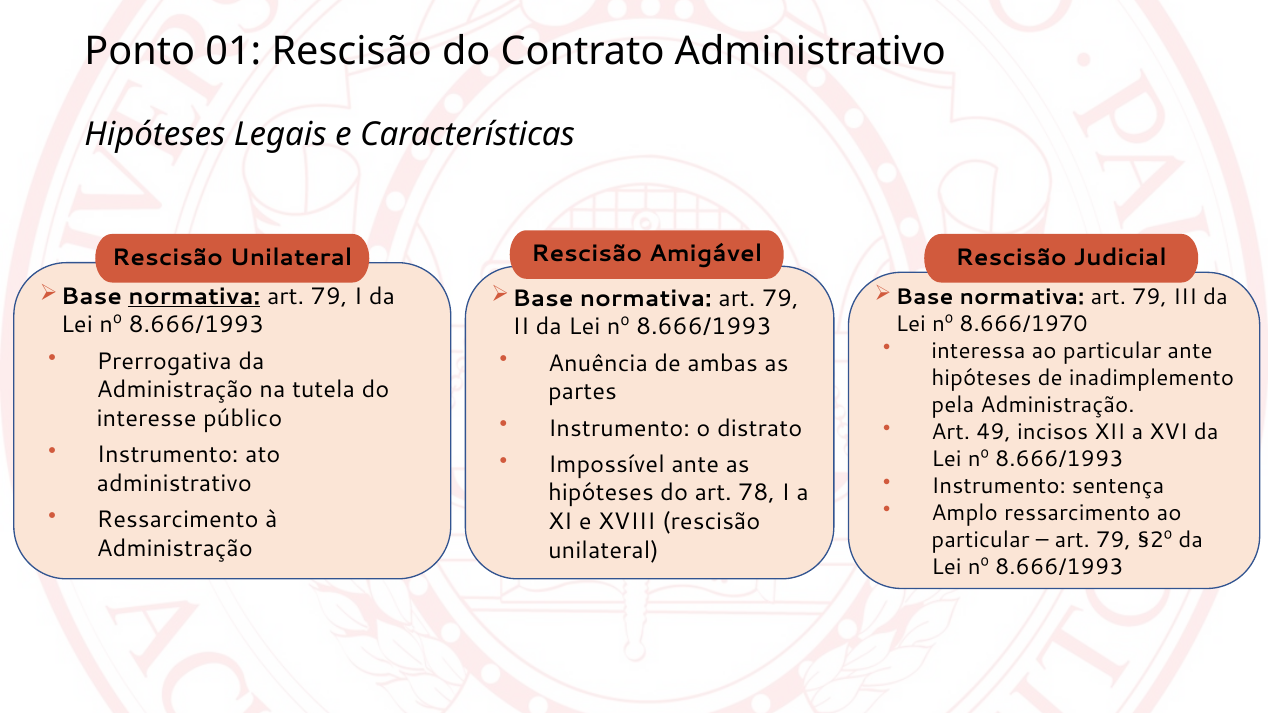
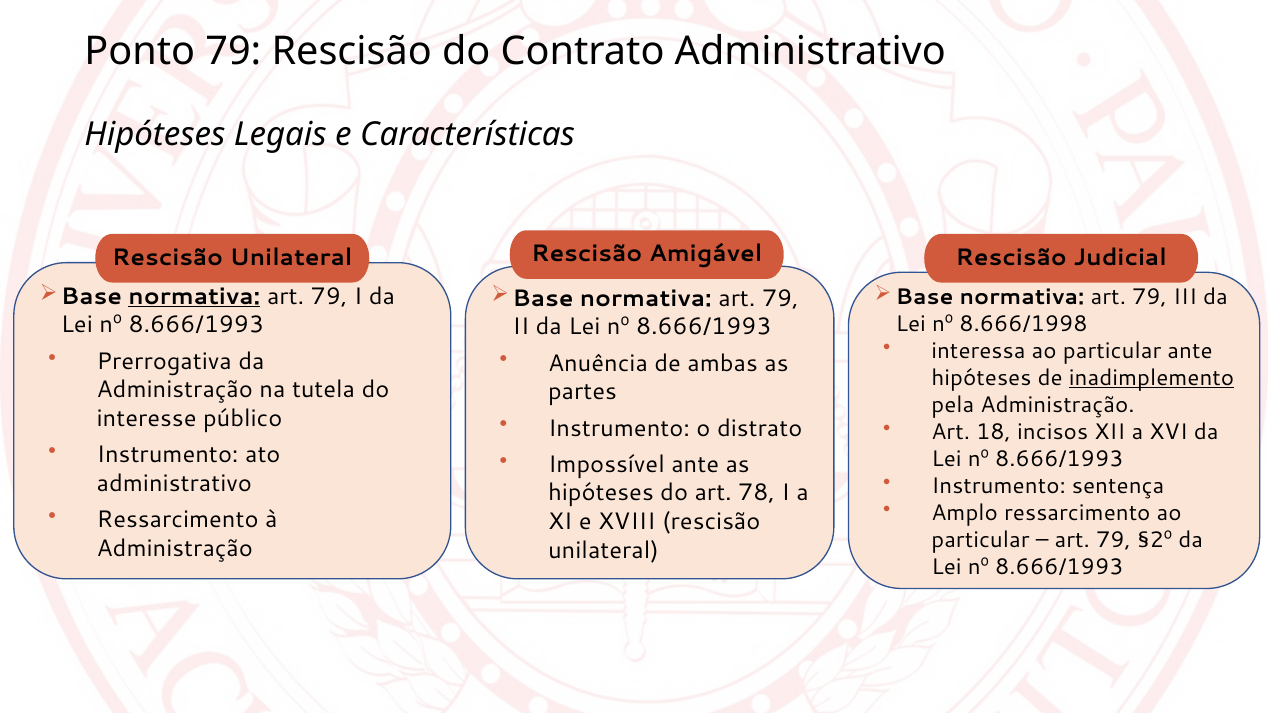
Ponto 01: 01 -> 79
8.666/1970: 8.666/1970 -> 8.666/1998
inadimplemento underline: none -> present
49: 49 -> 18
